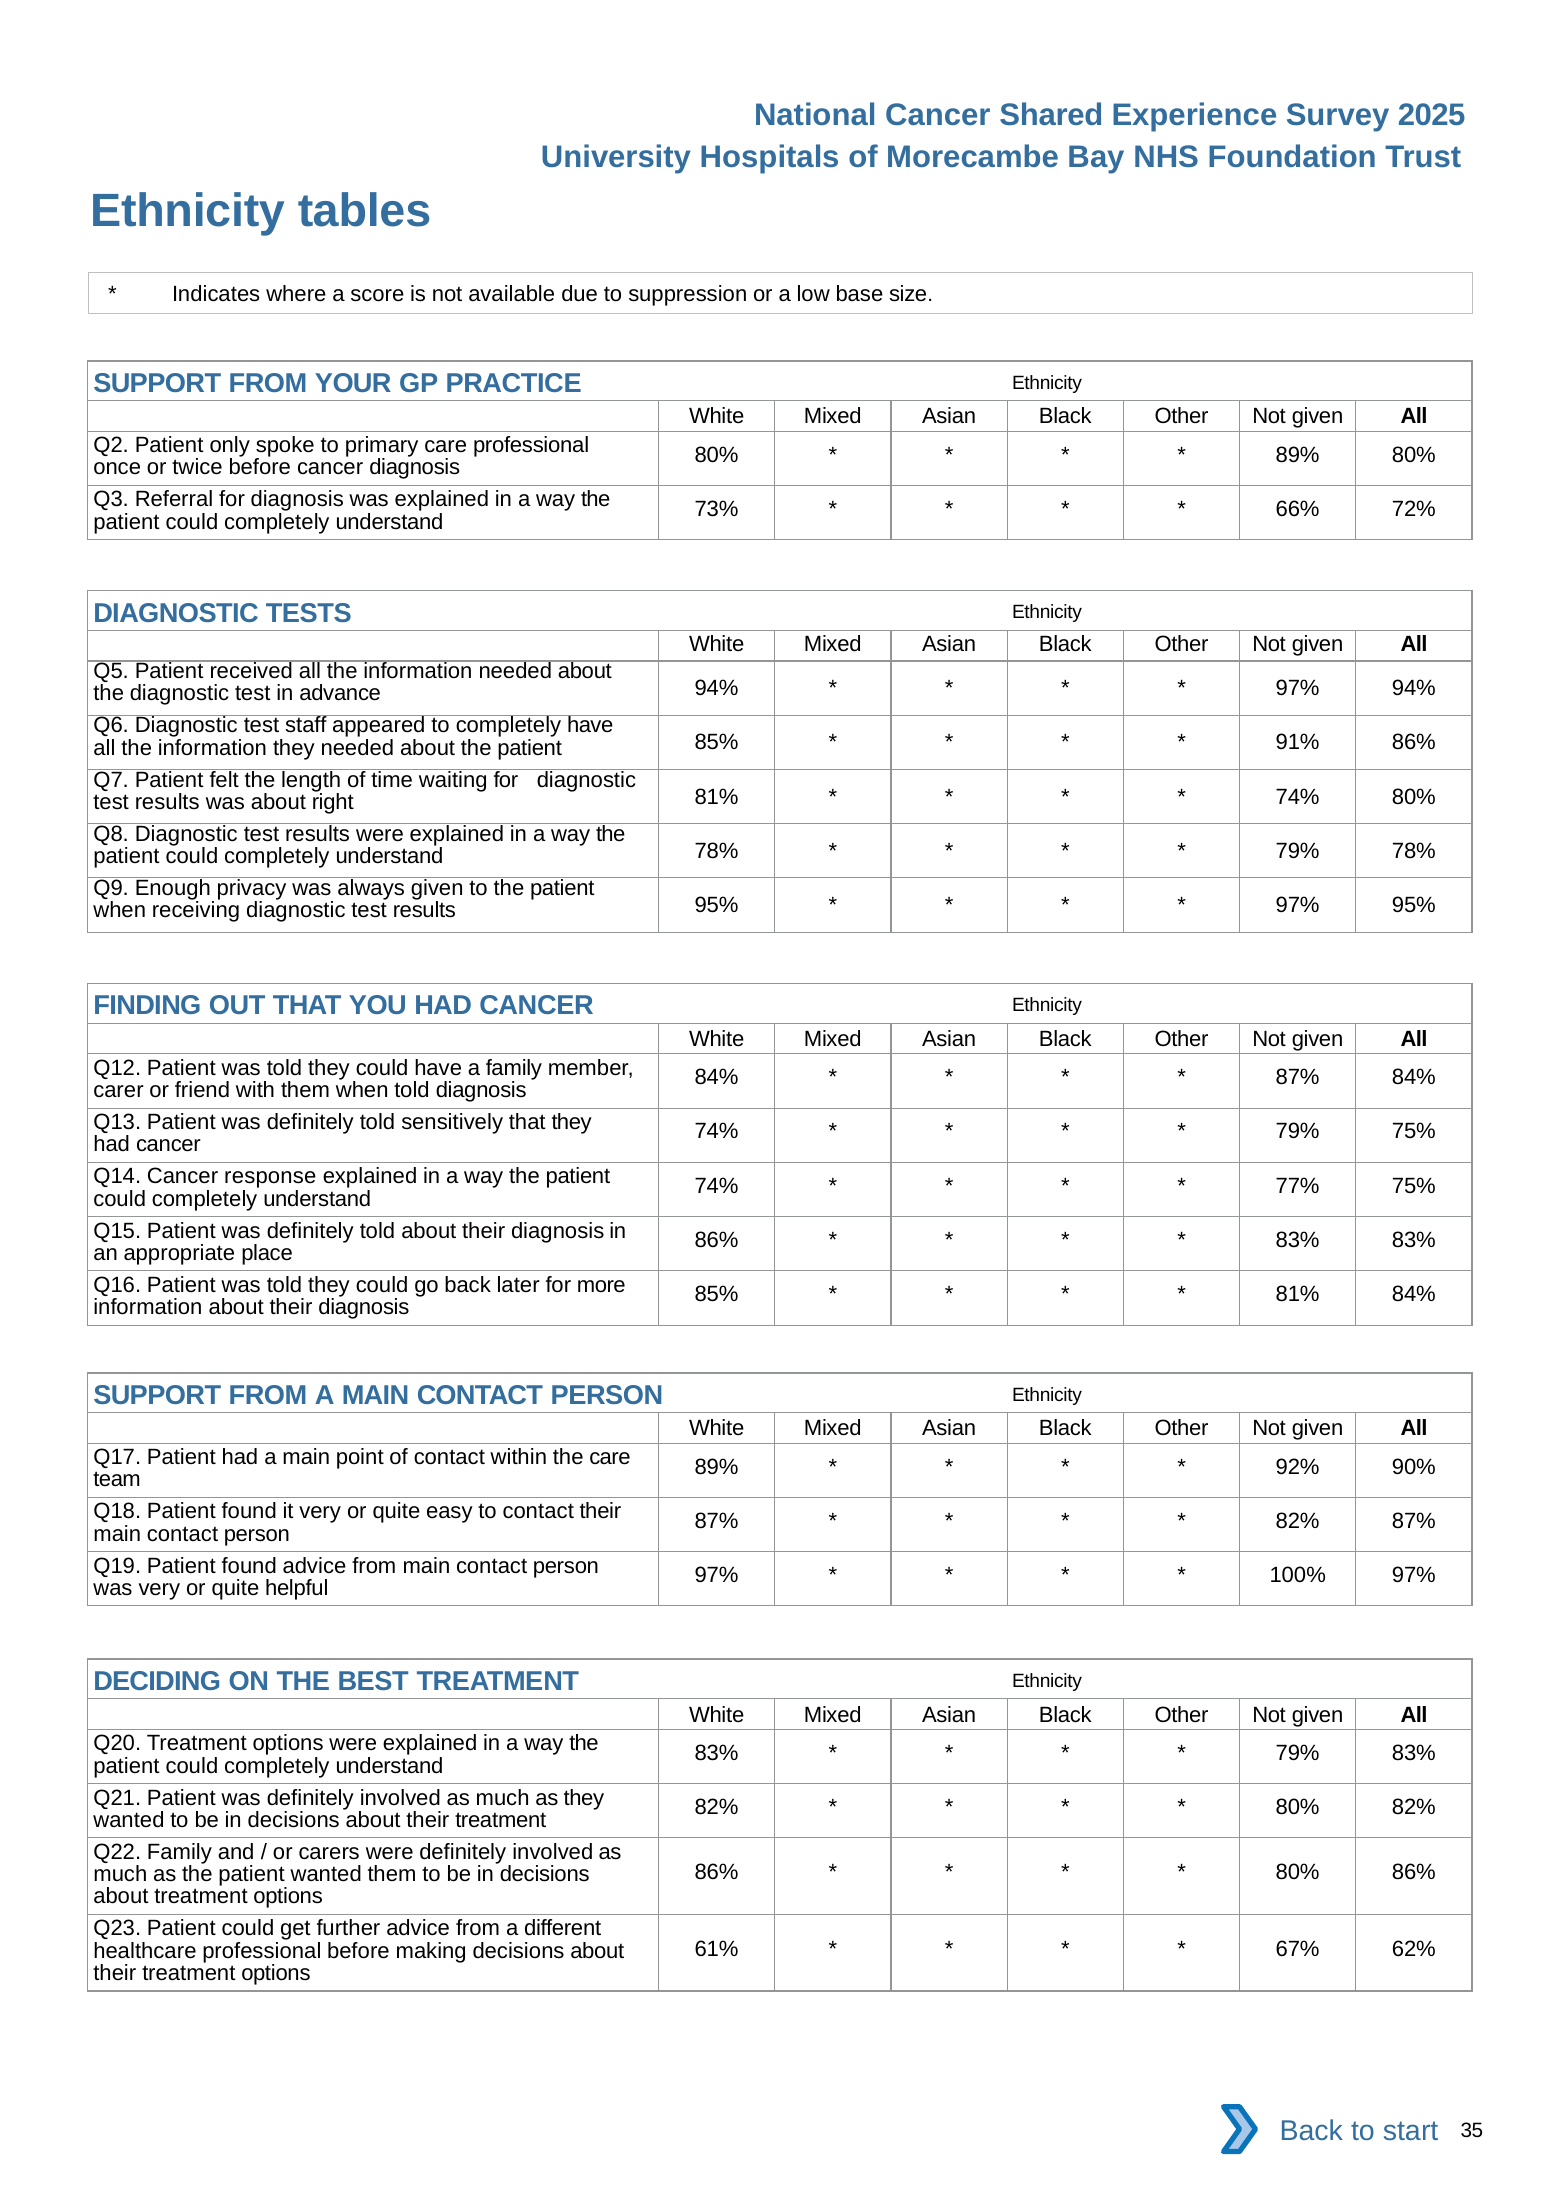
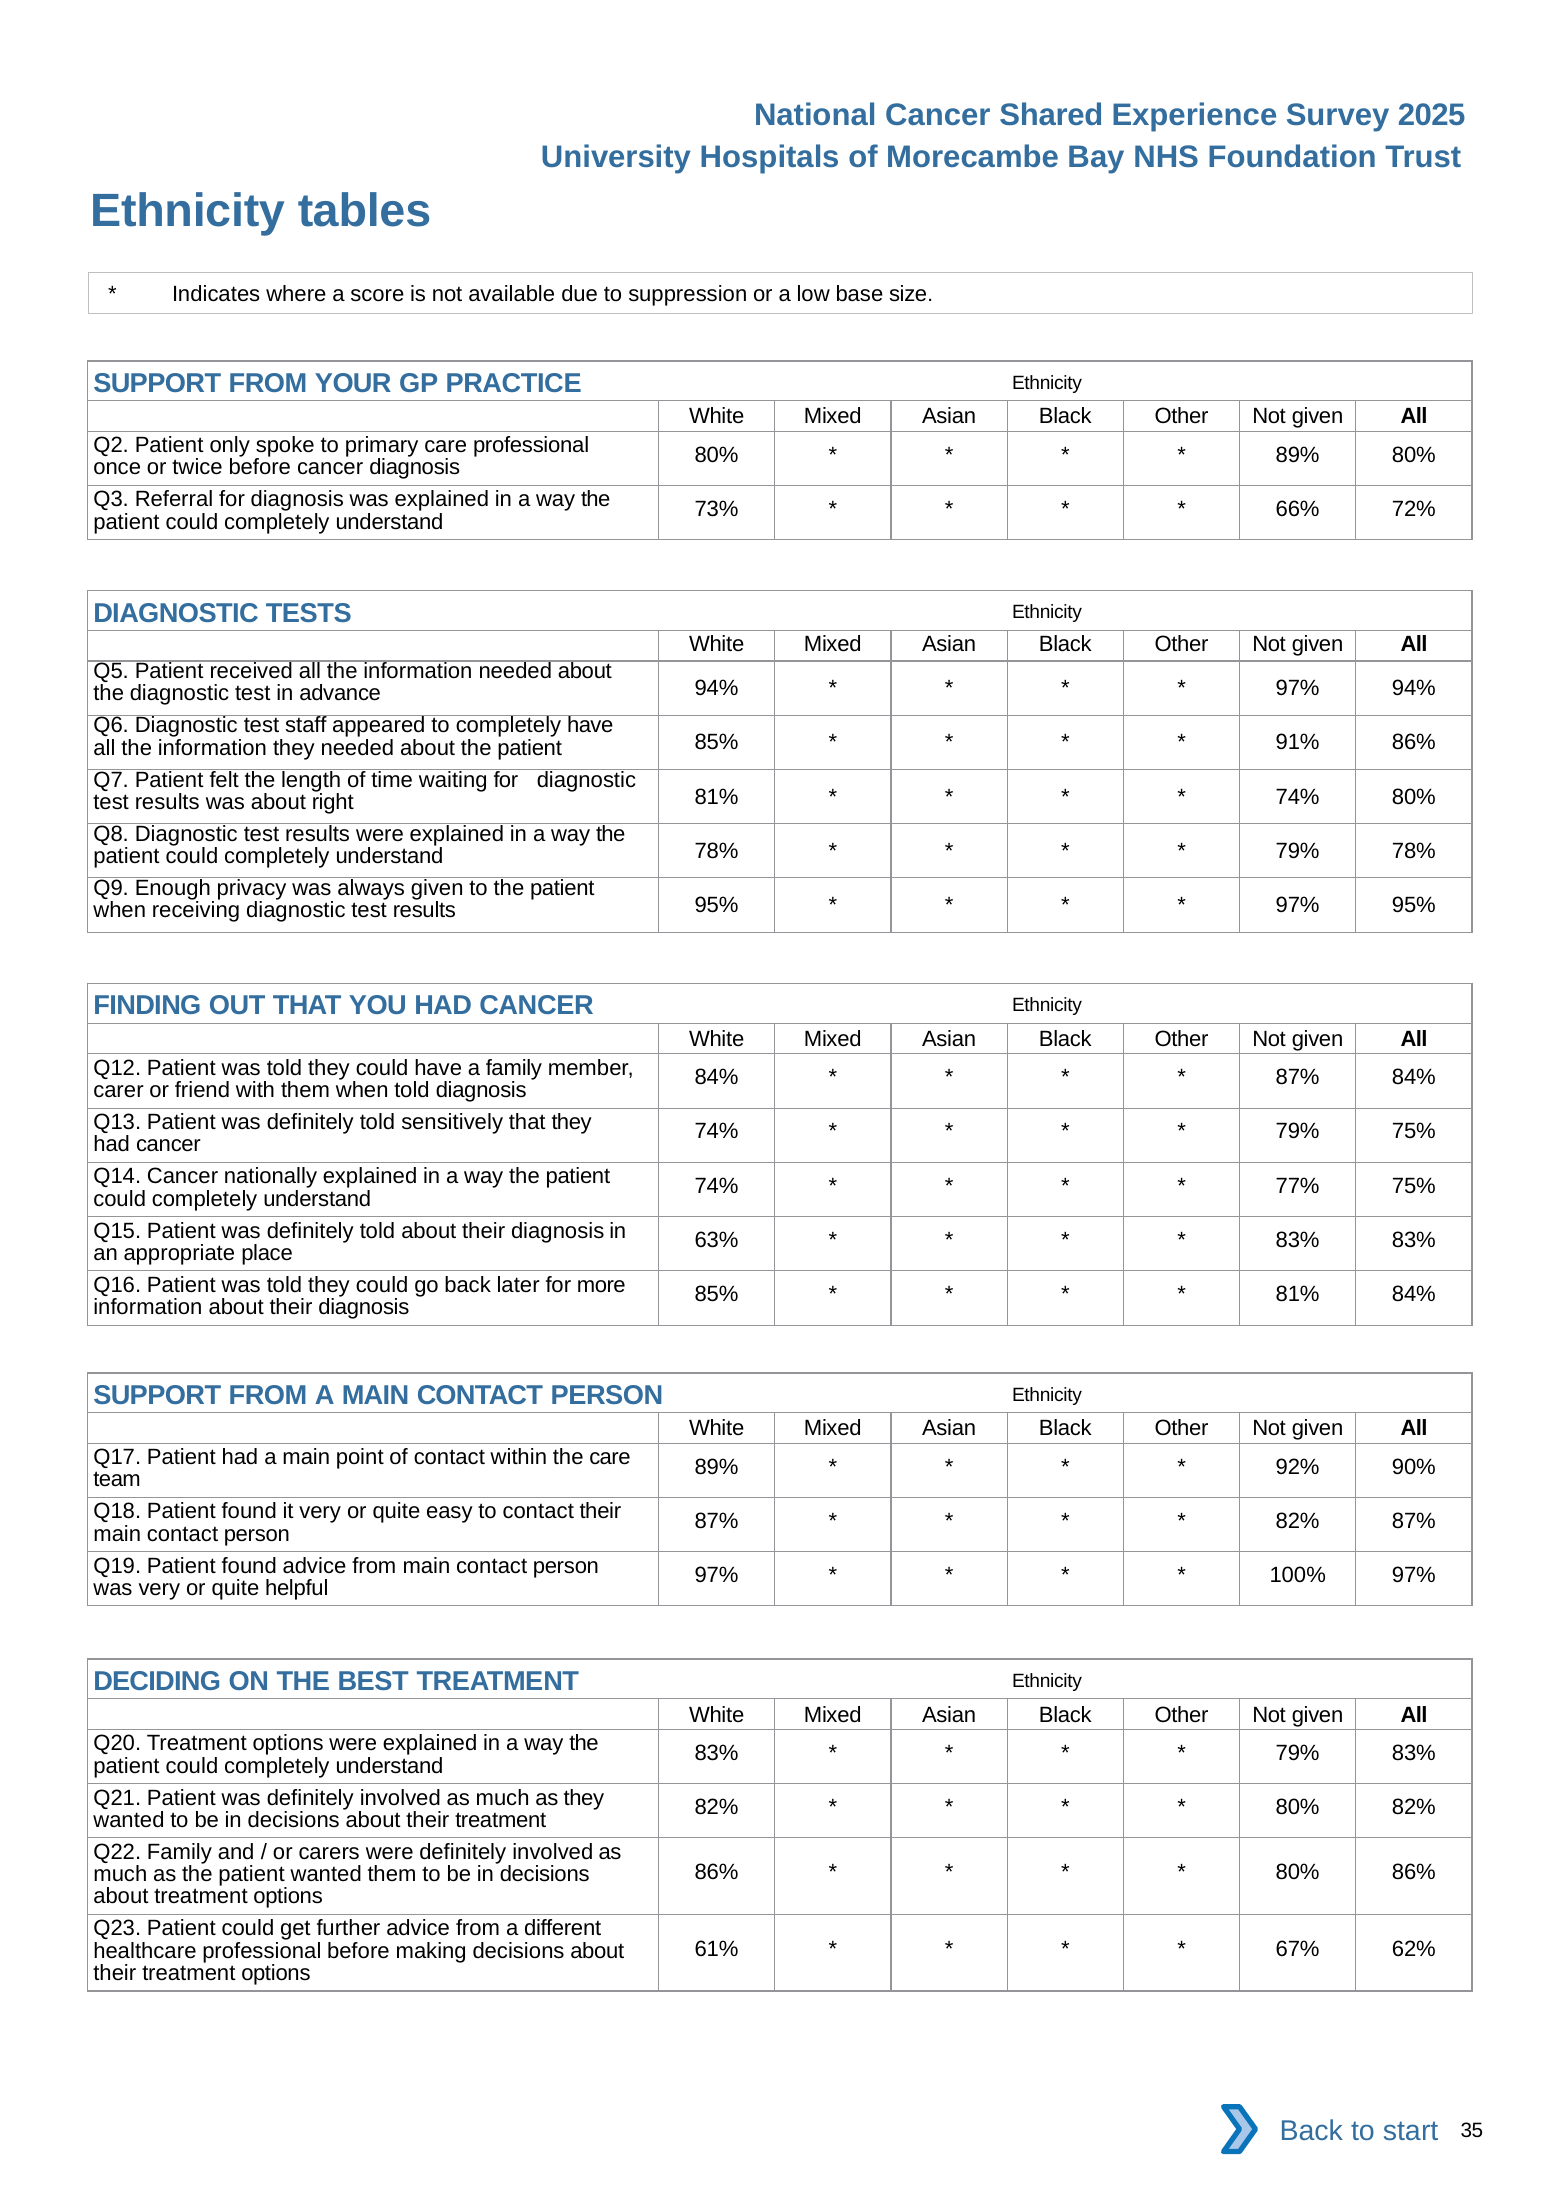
response: response -> nationally
86% at (717, 1240): 86% -> 63%
